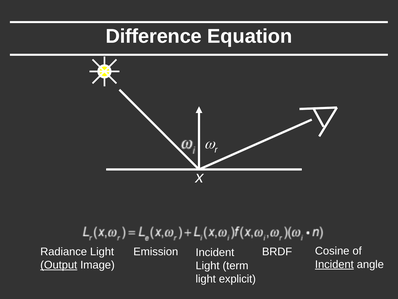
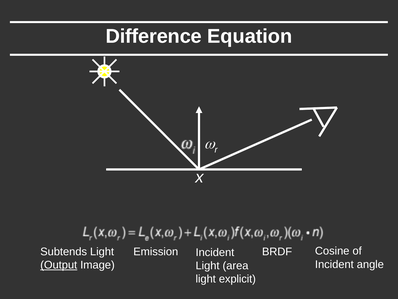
Radiance: Radiance -> Subtends
Incident at (334, 264) underline: present -> none
term: term -> area
